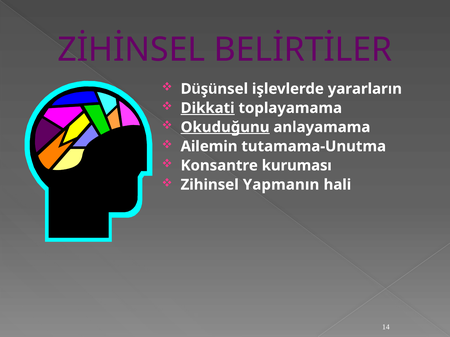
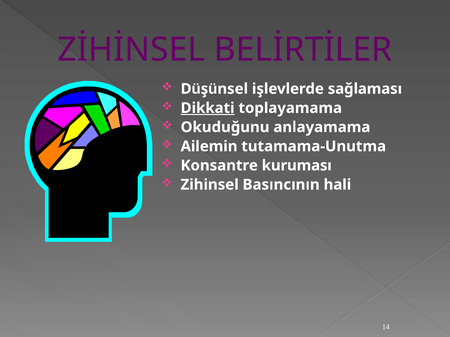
yararların: yararların -> sağlaması
Okuduğunu underline: present -> none
Yapmanın: Yapmanın -> Basıncının
